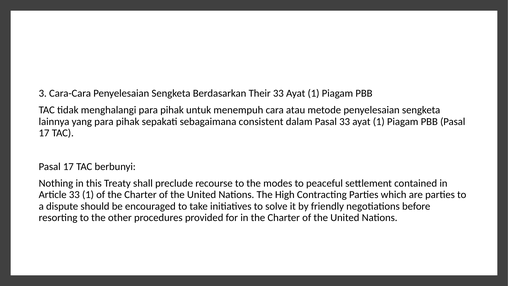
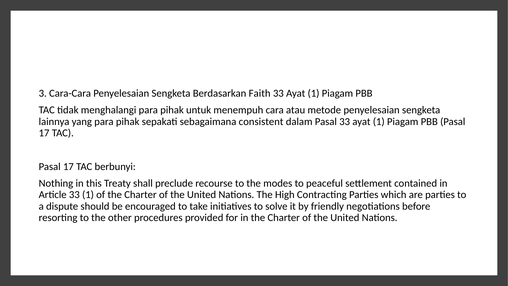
Their: Their -> Faith
